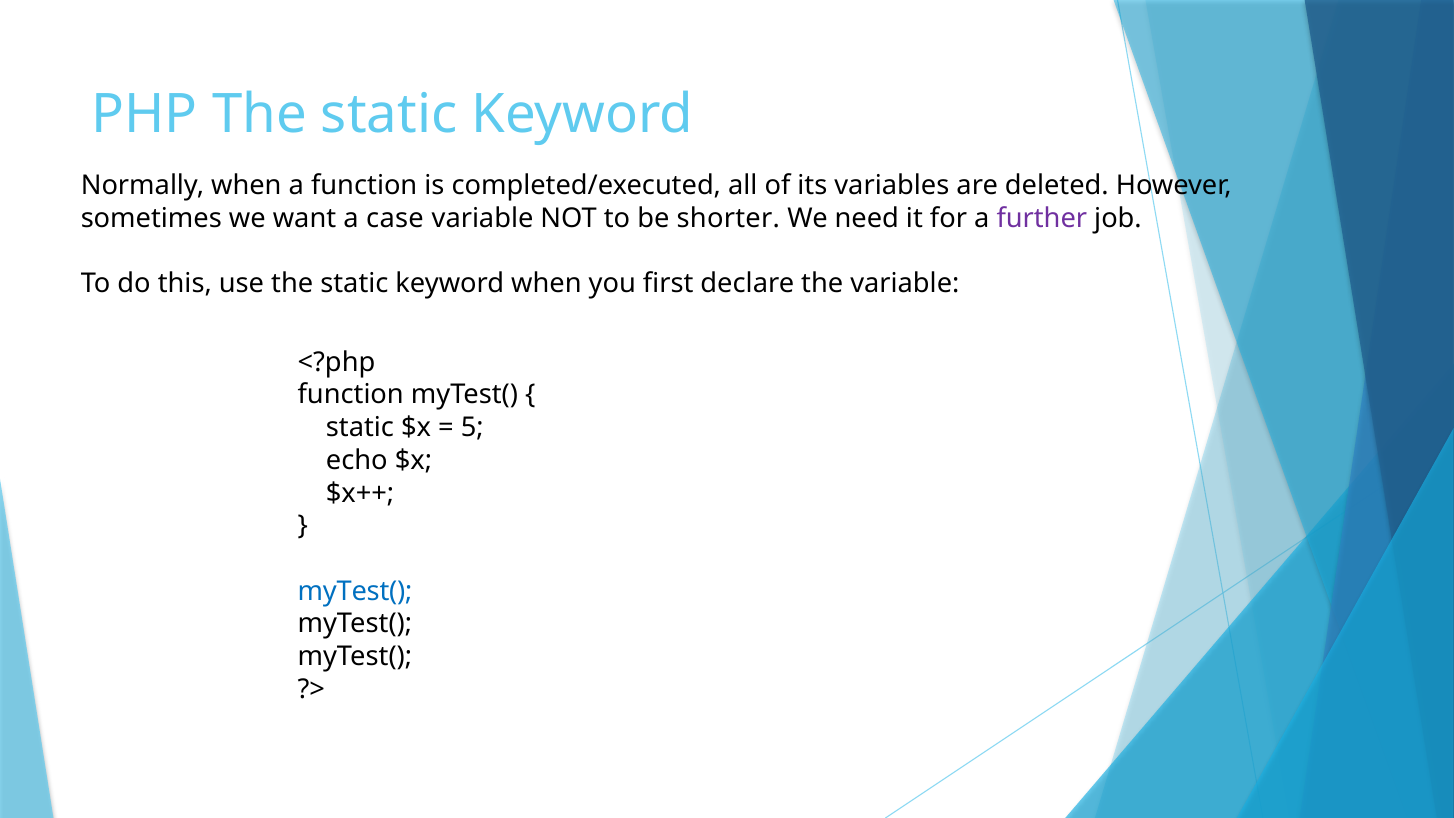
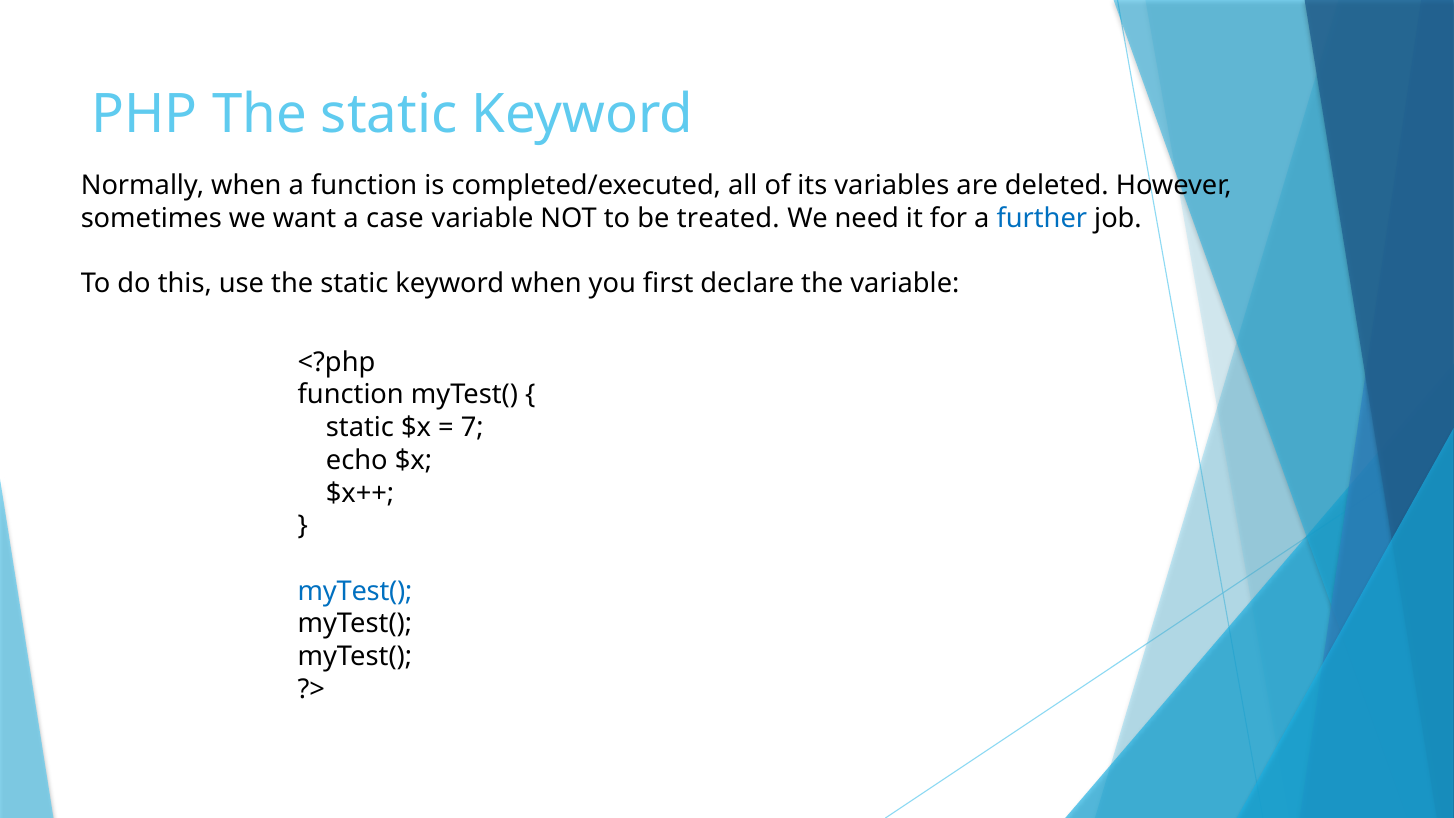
shorter: shorter -> treated
further colour: purple -> blue
5: 5 -> 7
